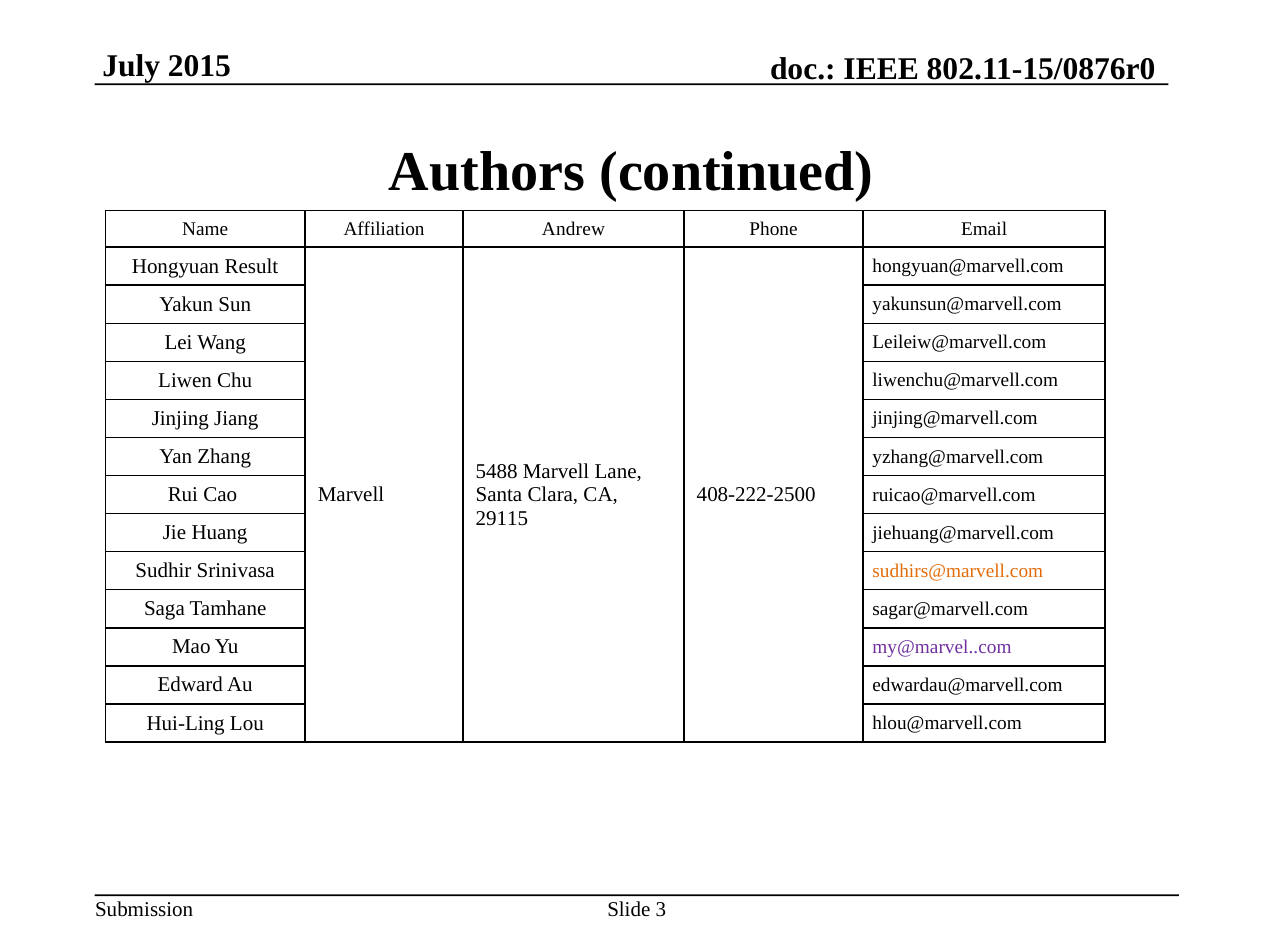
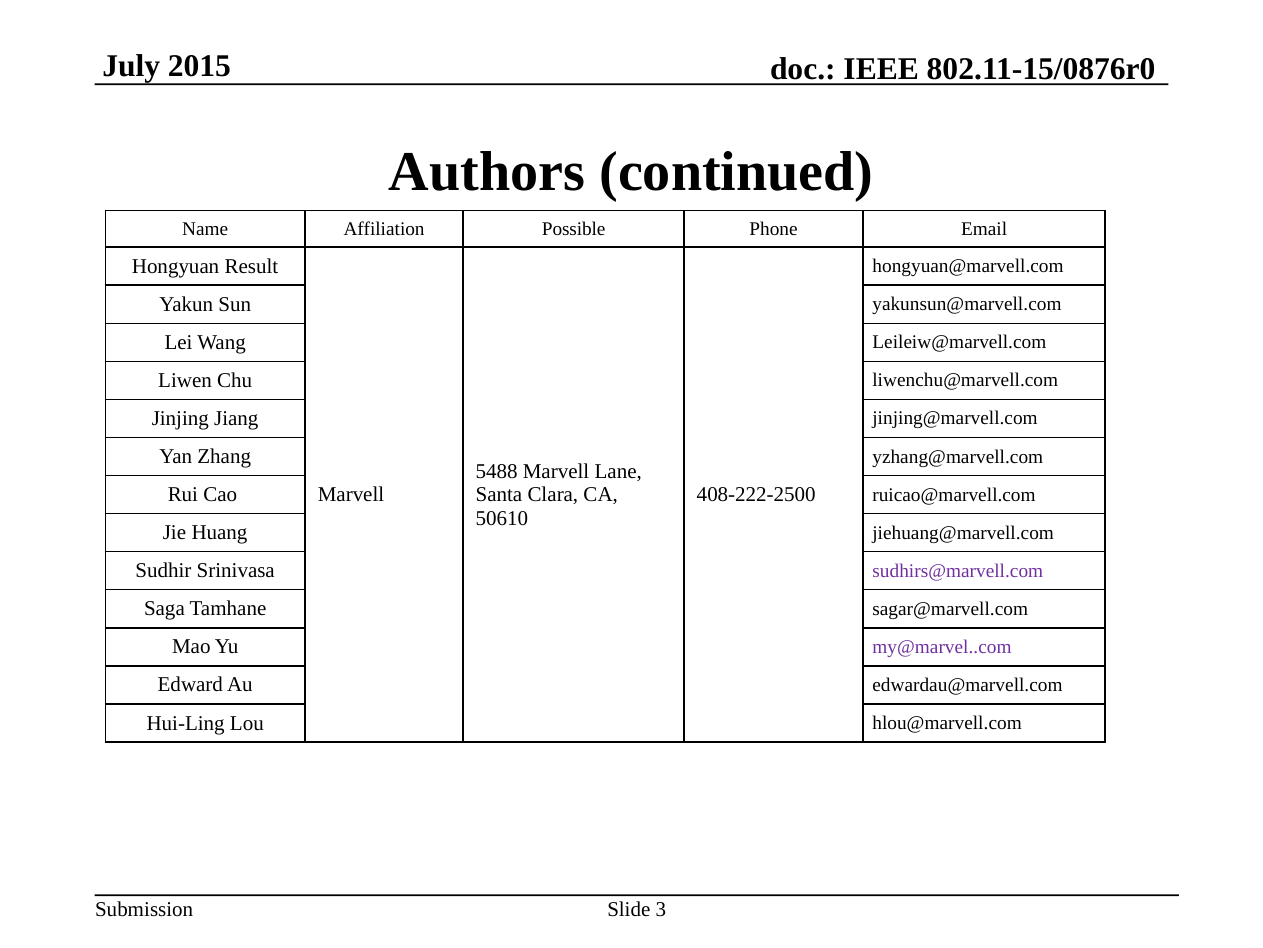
Andrew: Andrew -> Possible
29115: 29115 -> 50610
sudhirs@marvell.com colour: orange -> purple
